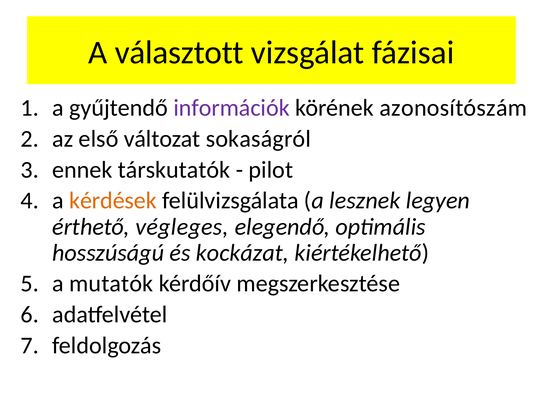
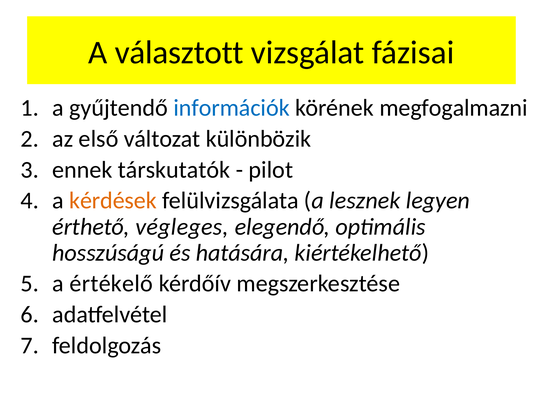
információk colour: purple -> blue
azonosítószám: azonosítószám -> megfogalmazni
sokaságról: sokaságról -> különbözik
kockázat: kockázat -> hatására
mutatók: mutatók -> értékelő
